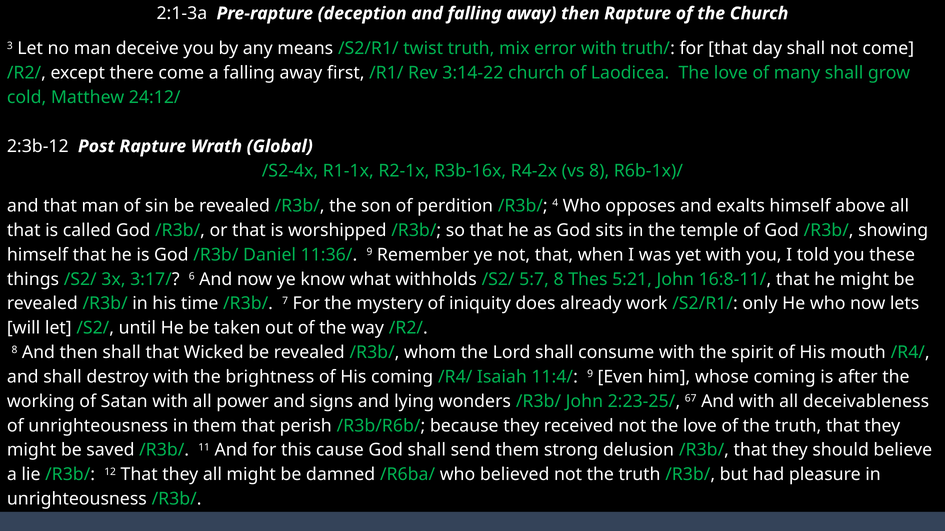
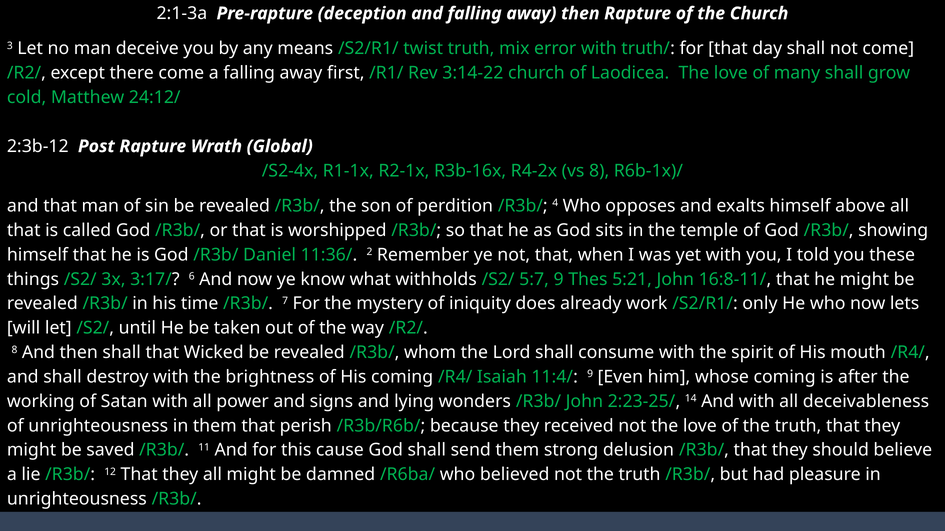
11:36/ 9: 9 -> 2
5:7 8: 8 -> 9
67: 67 -> 14
